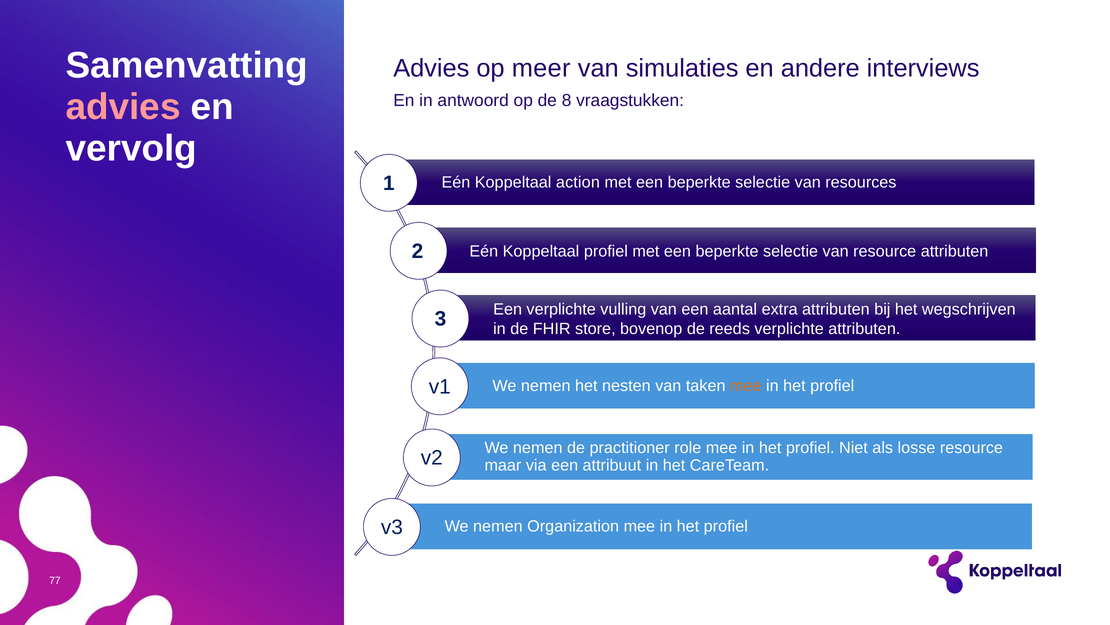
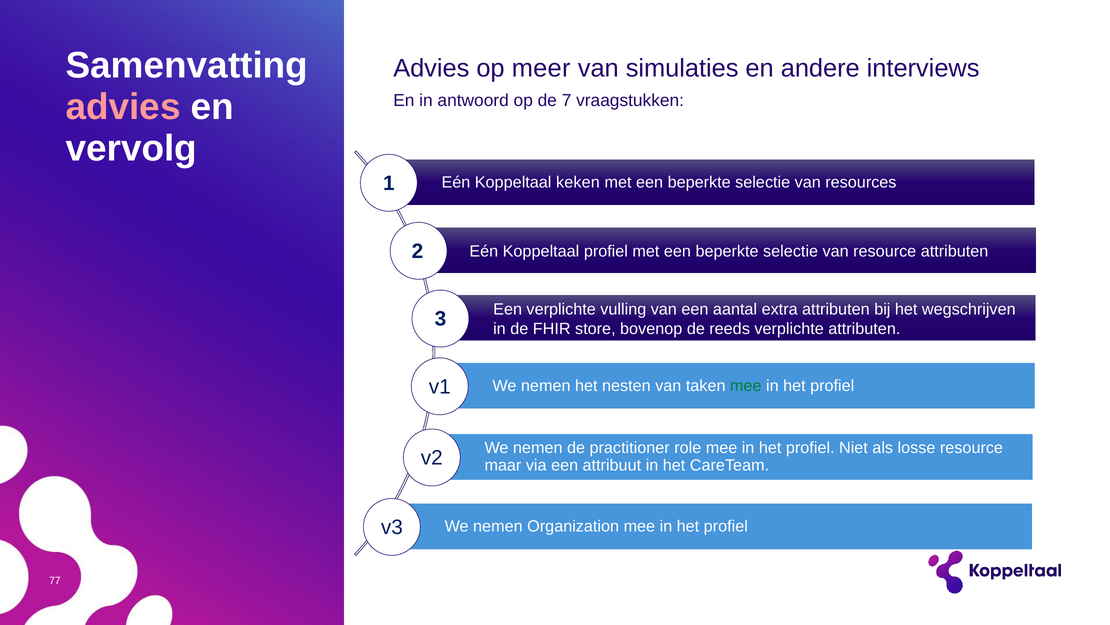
8: 8 -> 7
action: action -> keken
mee at (746, 385) colour: orange -> green
